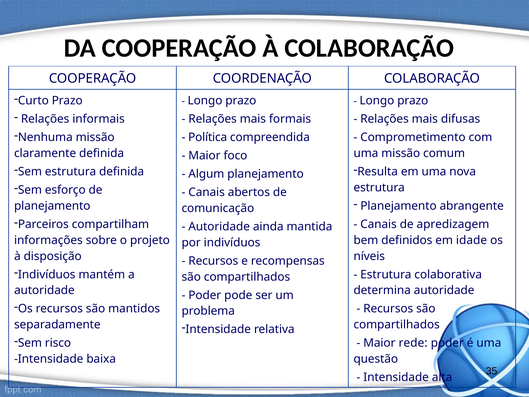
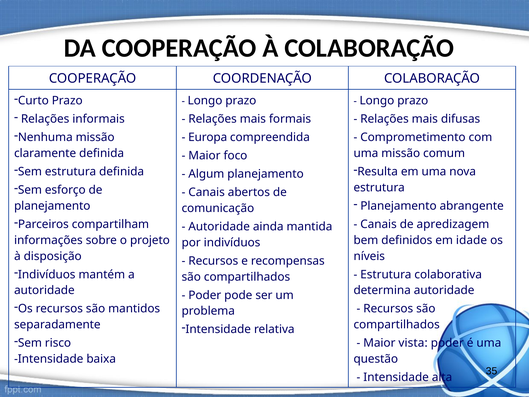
Política: Política -> Europa
rede: rede -> vista
